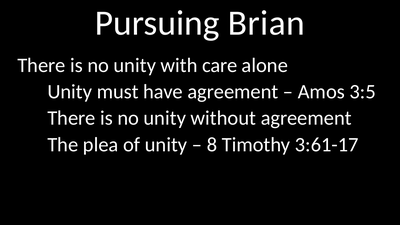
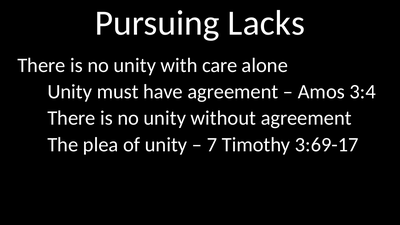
Brian: Brian -> Lacks
3:5: 3:5 -> 3:4
8: 8 -> 7
3:61-17: 3:61-17 -> 3:69-17
